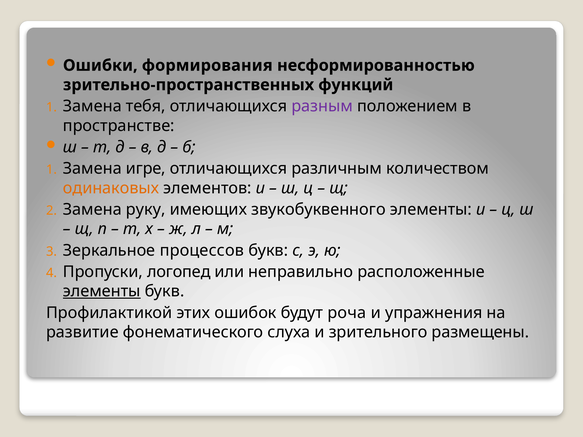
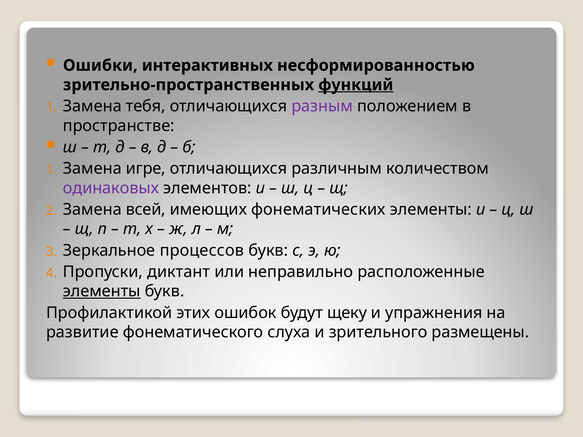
формирования: формирования -> интерактивных
функций underline: none -> present
одинаковых colour: orange -> purple
руку: руку -> всей
звукобуквенного: звукобуквенного -> фонематических
логопед: логопед -> диктант
роча: роча -> щеку
